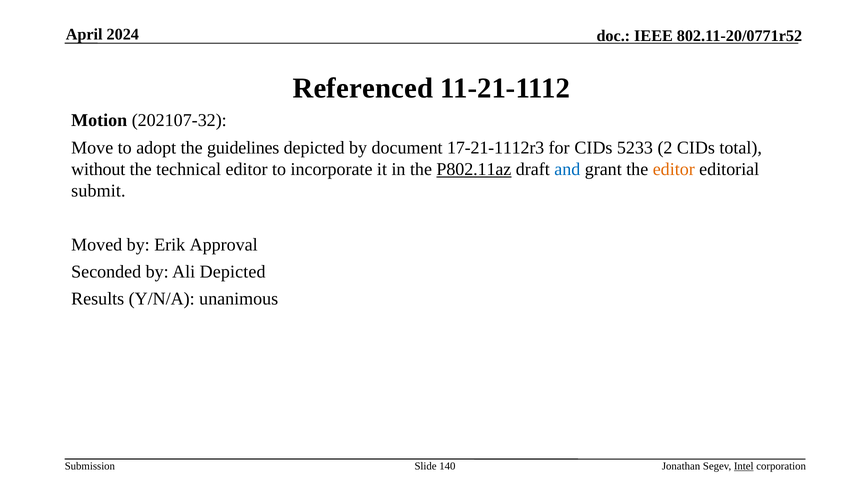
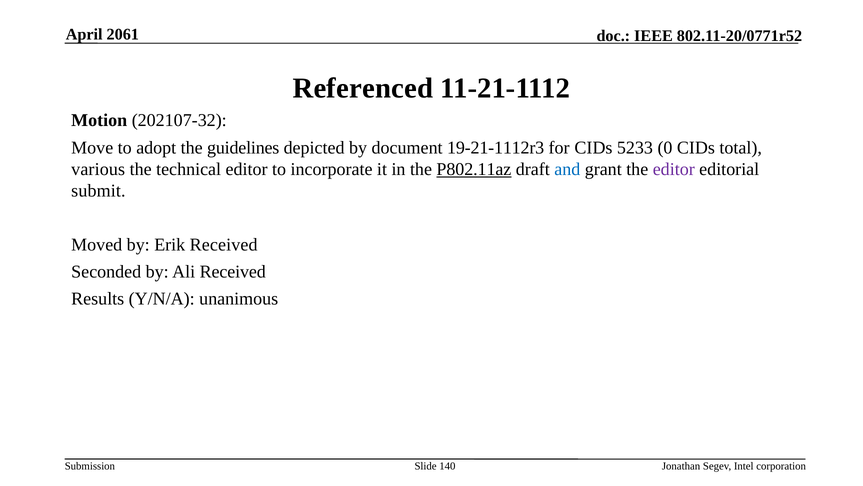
2024: 2024 -> 2061
17-21-1112r3: 17-21-1112r3 -> 19-21-1112r3
2: 2 -> 0
without: without -> various
editor at (674, 169) colour: orange -> purple
Erik Approval: Approval -> Received
Ali Depicted: Depicted -> Received
Intel underline: present -> none
